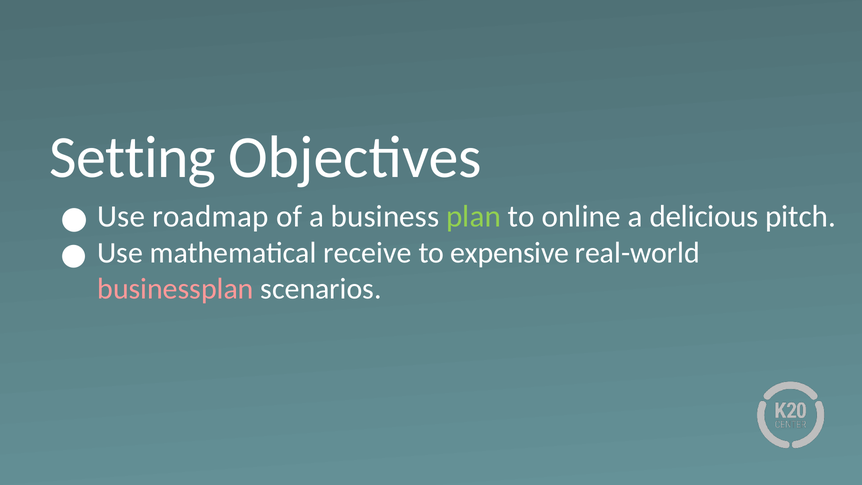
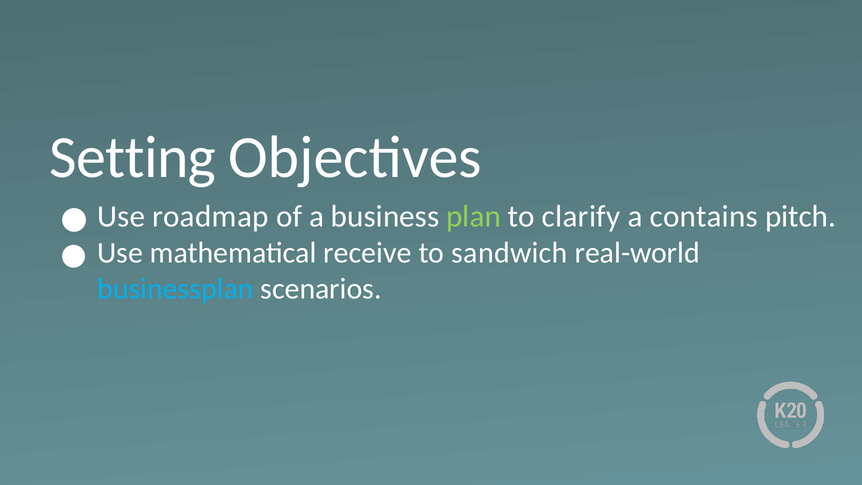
online: online -> clarify
delicious: delicious -> contains
expensive: expensive -> sandwich
businessplan colour: pink -> light blue
